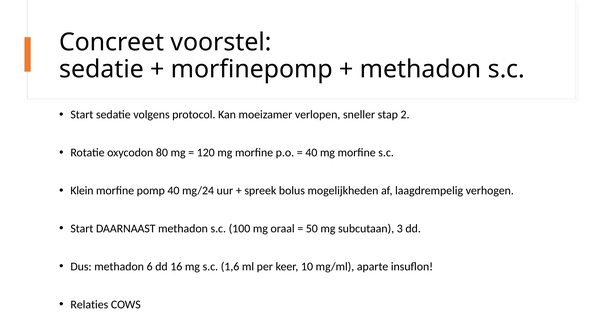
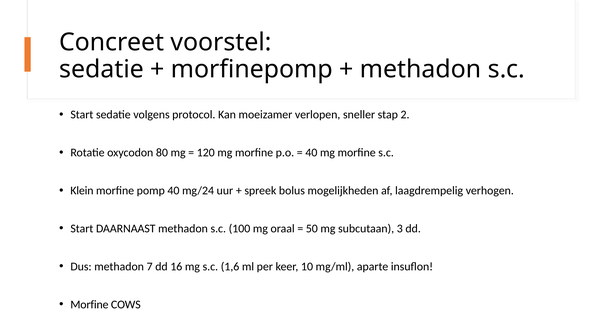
6: 6 -> 7
Relaties at (89, 305): Relaties -> Morfine
